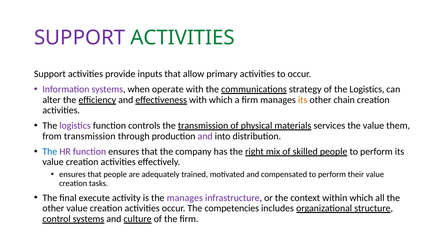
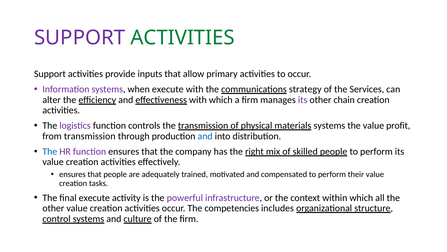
when operate: operate -> execute
of the Logistics: Logistics -> Services
its at (303, 100) colour: orange -> purple
materials services: services -> systems
them: them -> profit
and at (205, 136) colour: purple -> blue
the manages: manages -> powerful
